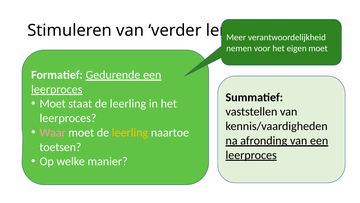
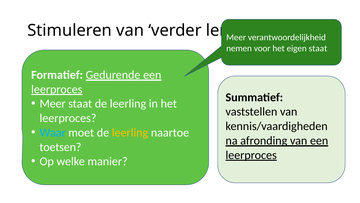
eigen moet: moet -> staat
Moet at (53, 103): Moet -> Meer
Waar colour: pink -> light blue
